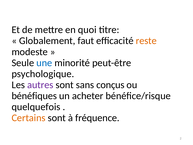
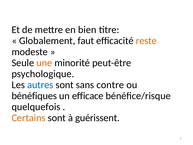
quoi: quoi -> bien
une colour: blue -> orange
autres colour: purple -> blue
conçus: conçus -> contre
acheter: acheter -> efficace
fréquence: fréquence -> guérissent
